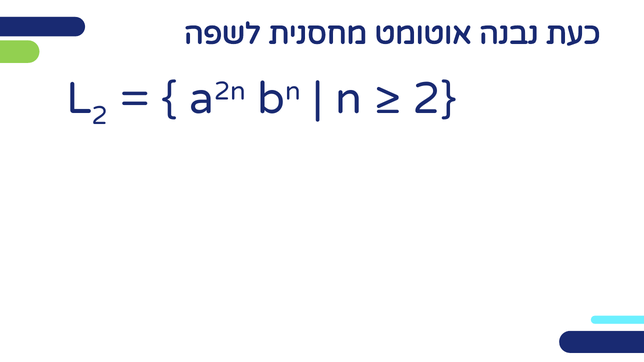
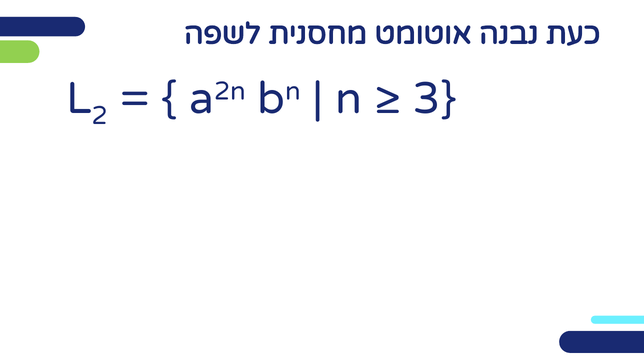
2 at (434, 99): 2 -> 3
